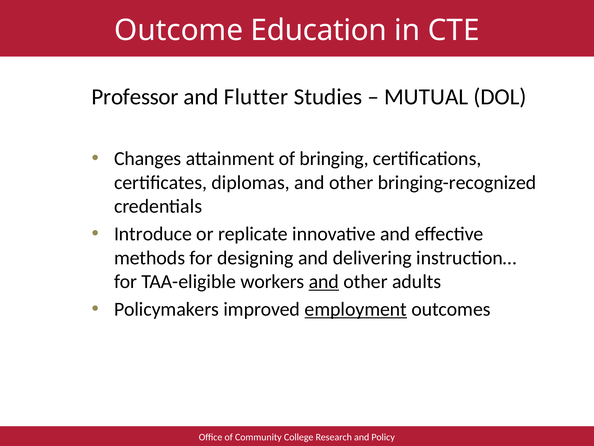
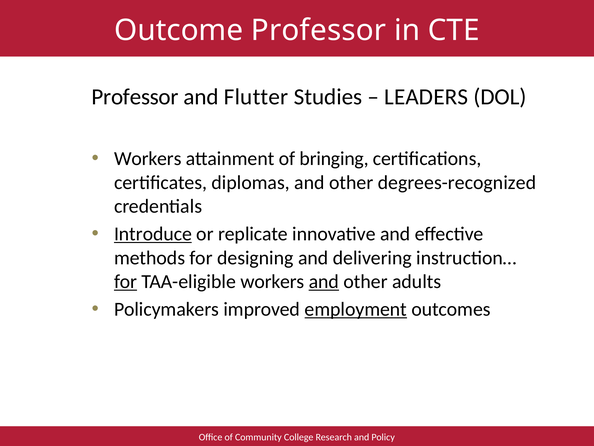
Outcome Education: Education -> Professor
MUTUAL: MUTUAL -> LEADERS
Changes at (148, 159): Changes -> Workers
bringing-recognized: bringing-recognized -> degrees-recognized
Introduce underline: none -> present
for at (126, 281) underline: none -> present
